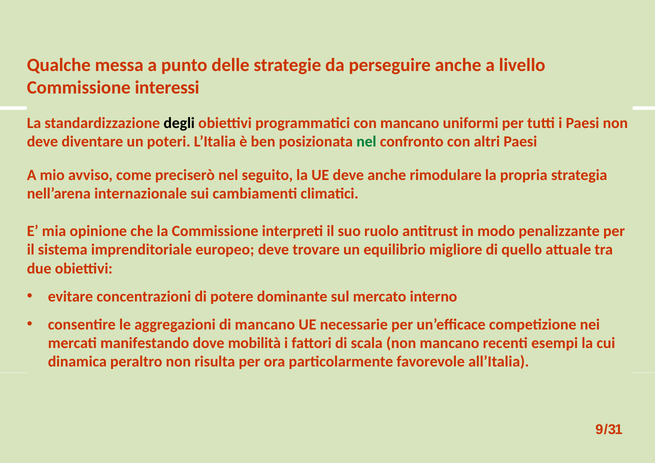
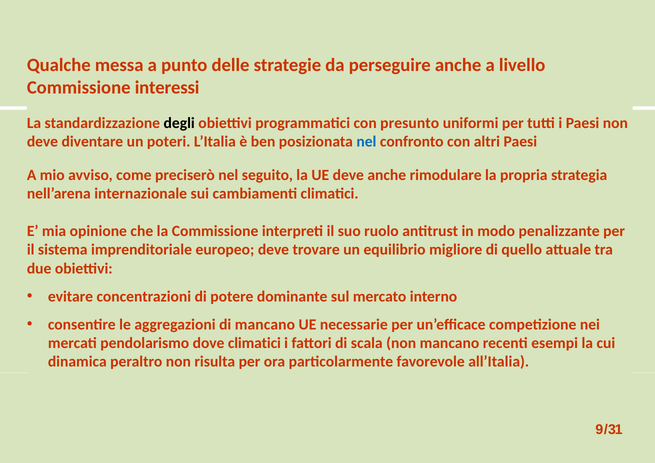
con mancano: mancano -> presunto
nel at (366, 142) colour: green -> blue
manifestando: manifestando -> pendolarismo
dove mobilità: mobilità -> climatici
